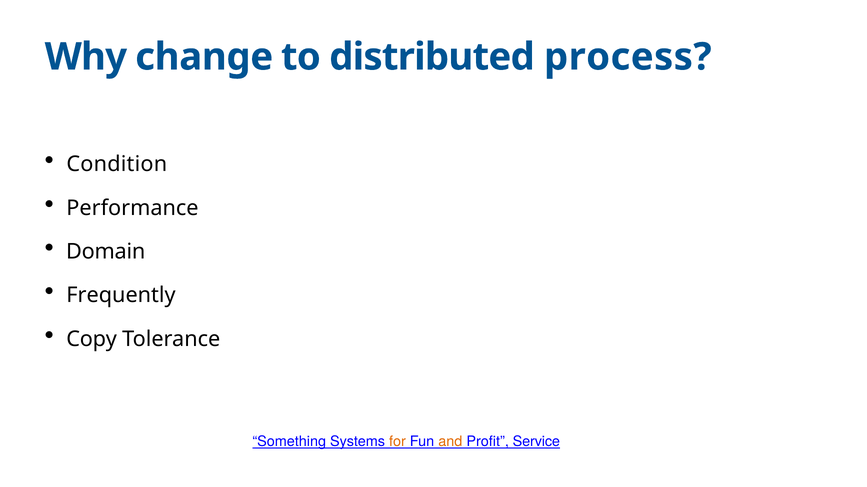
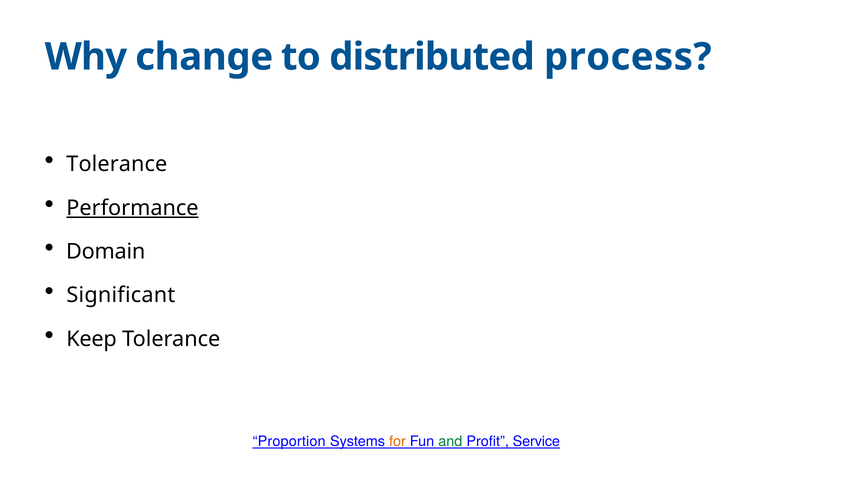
Condition at (117, 164): Condition -> Tolerance
Performance underline: none -> present
Frequently: Frequently -> Significant
Copy: Copy -> Keep
Something: Something -> Proportion
and colour: orange -> green
